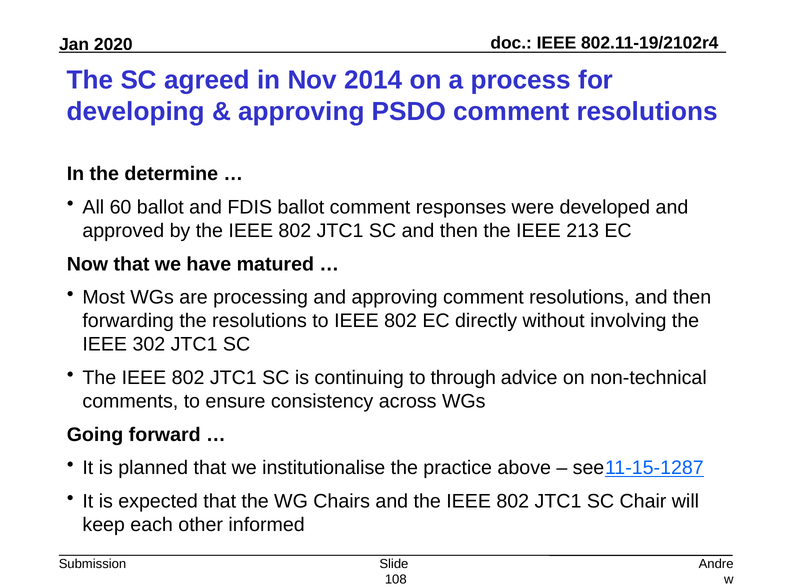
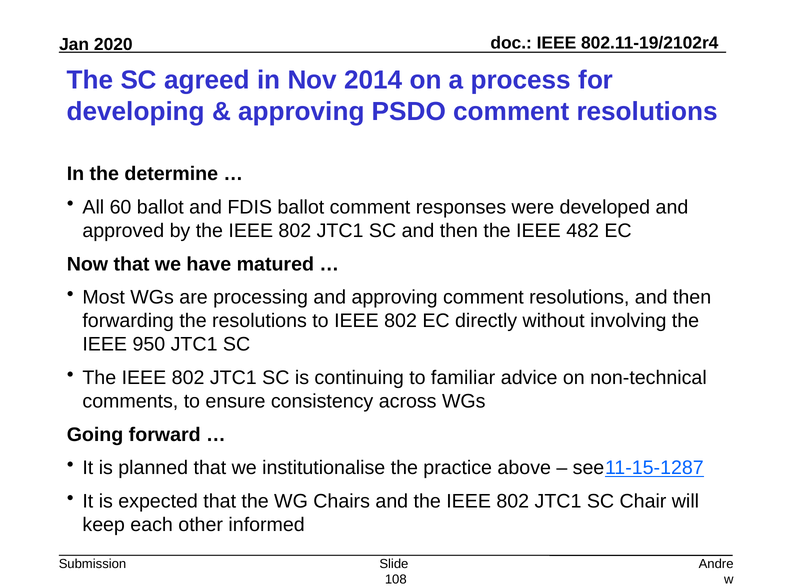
213: 213 -> 482
302: 302 -> 950
through: through -> familiar
